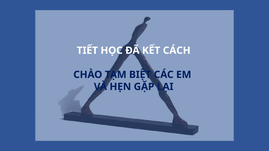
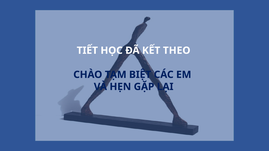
CÁCH: CÁCH -> THEO
